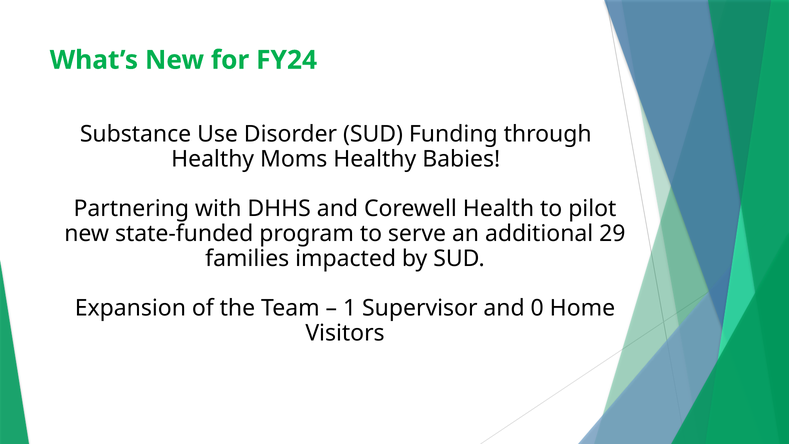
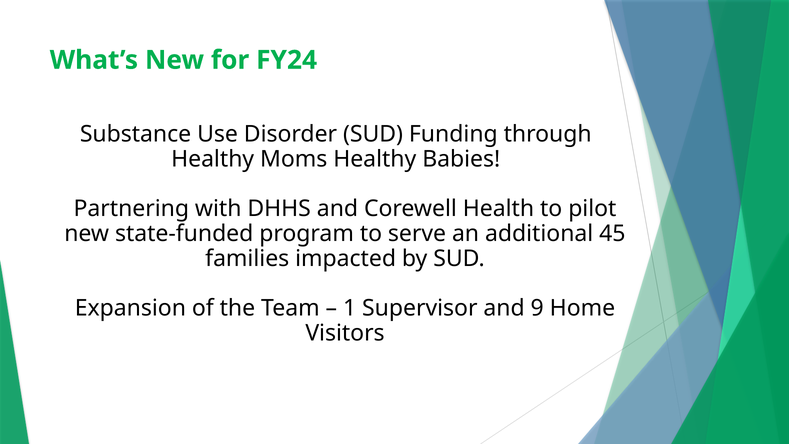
29: 29 -> 45
0: 0 -> 9
